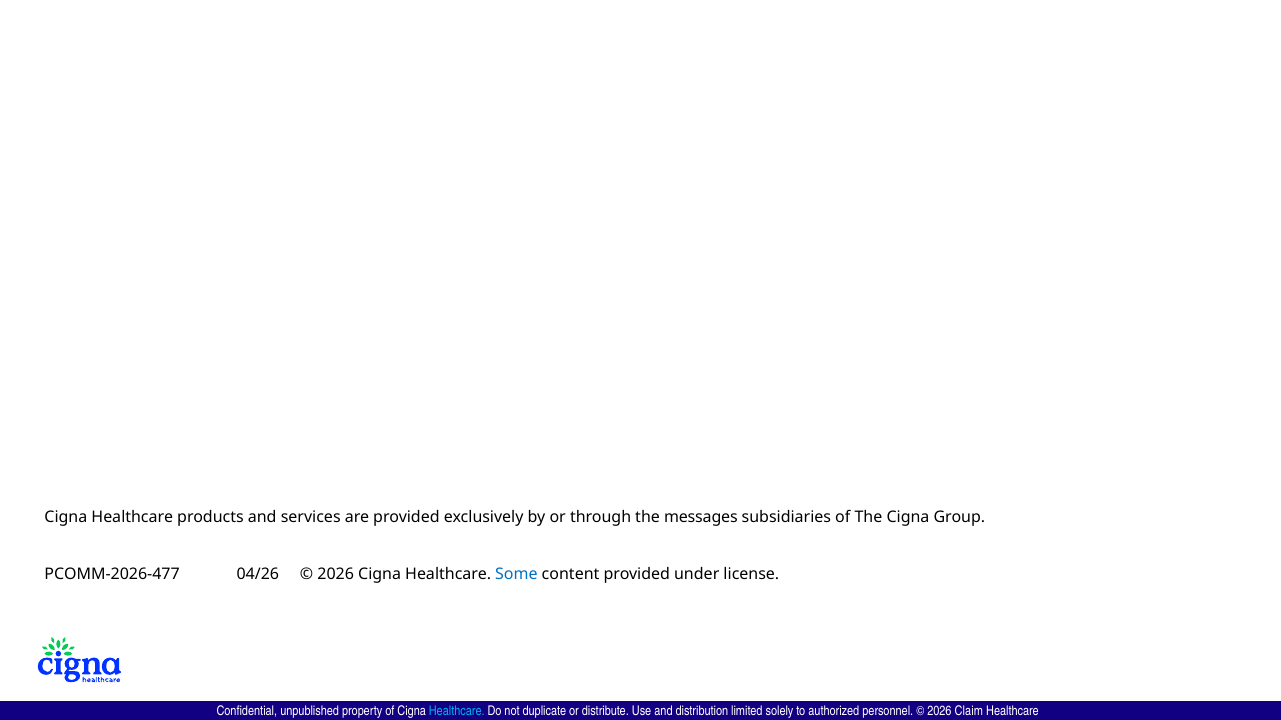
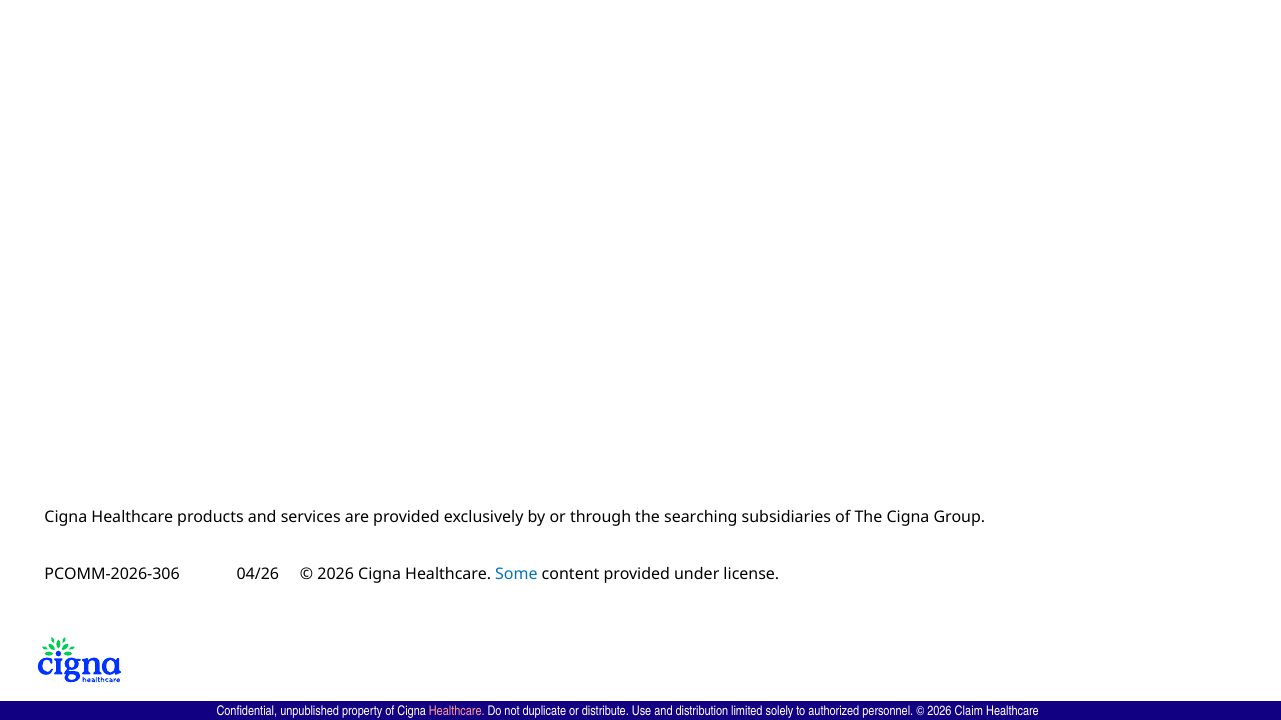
messages: messages -> searching
PCOMM-2026-477: PCOMM-2026-477 -> PCOMM-2026-306
Healthcare at (457, 712) colour: light blue -> pink
